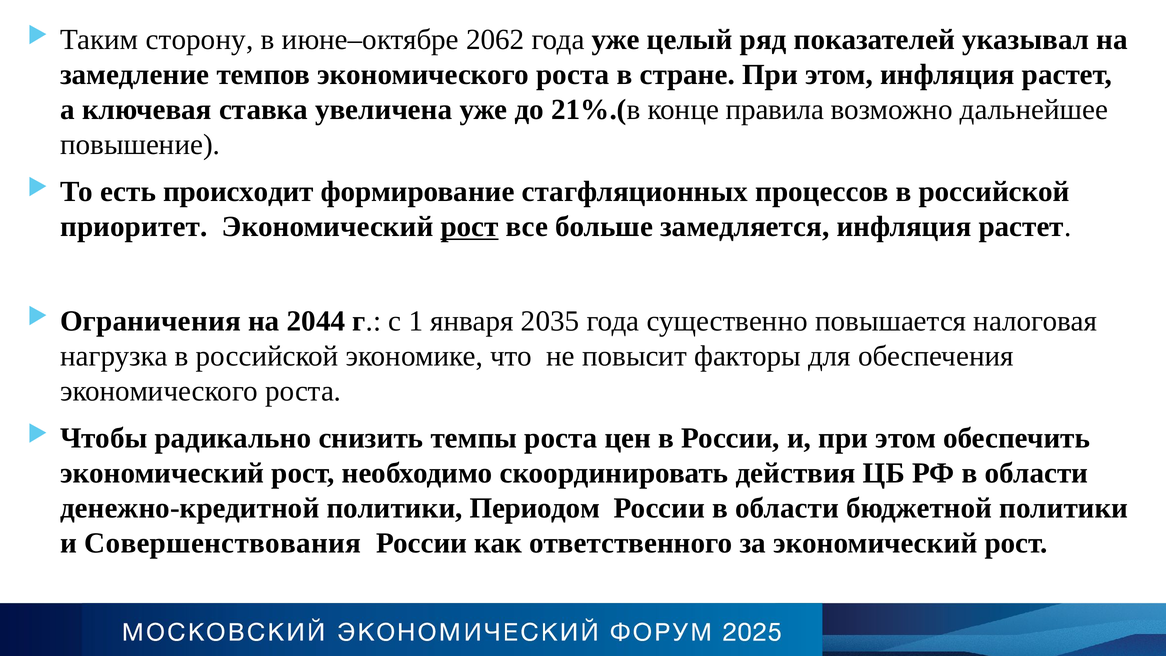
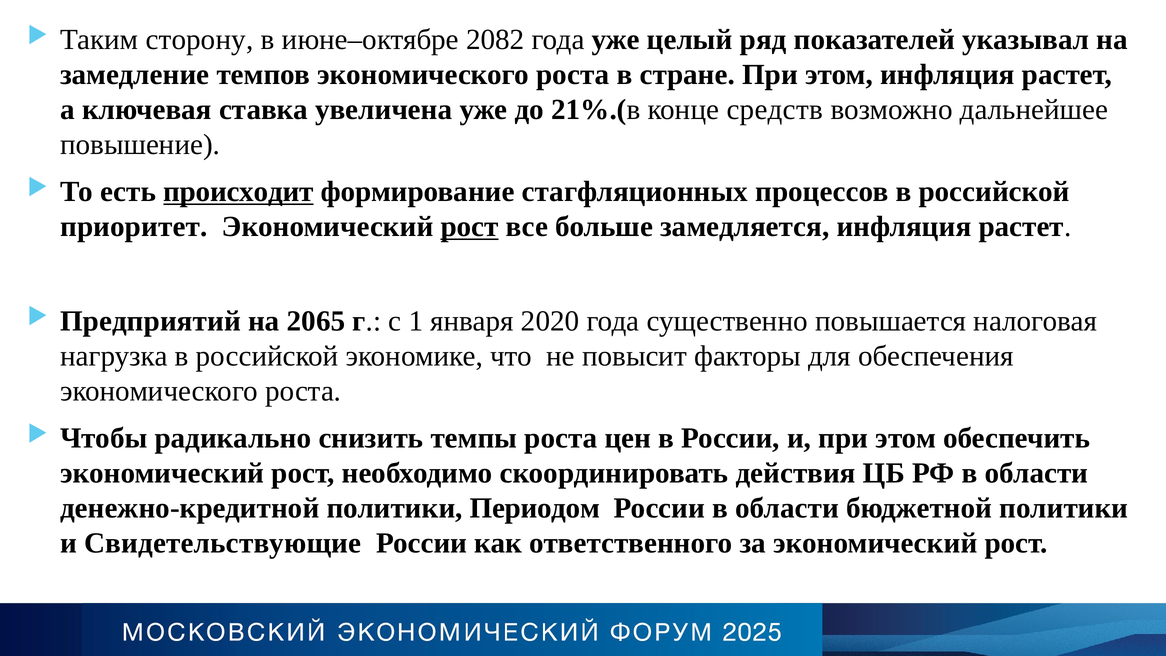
2062: 2062 -> 2082
правила: правила -> средств
происходит underline: none -> present
Ограничения: Ограничения -> Предприятий
2044: 2044 -> 2065
2035: 2035 -> 2020
Совершенствования: Совершенствования -> Свидетельствующие
